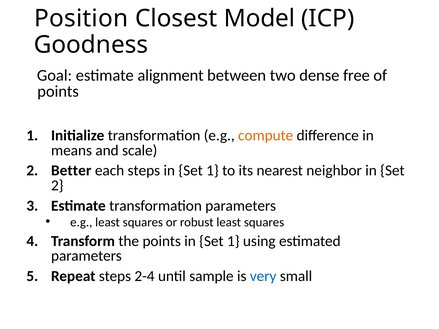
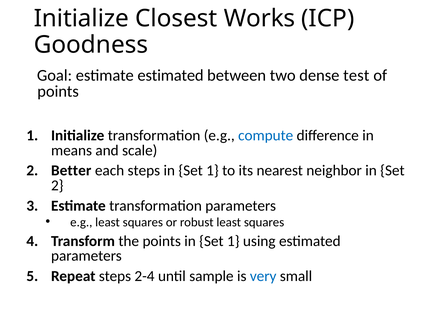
Position at (81, 18): Position -> Initialize
Model: Model -> Works
estimate alignment: alignment -> estimated
free: free -> test
compute colour: orange -> blue
